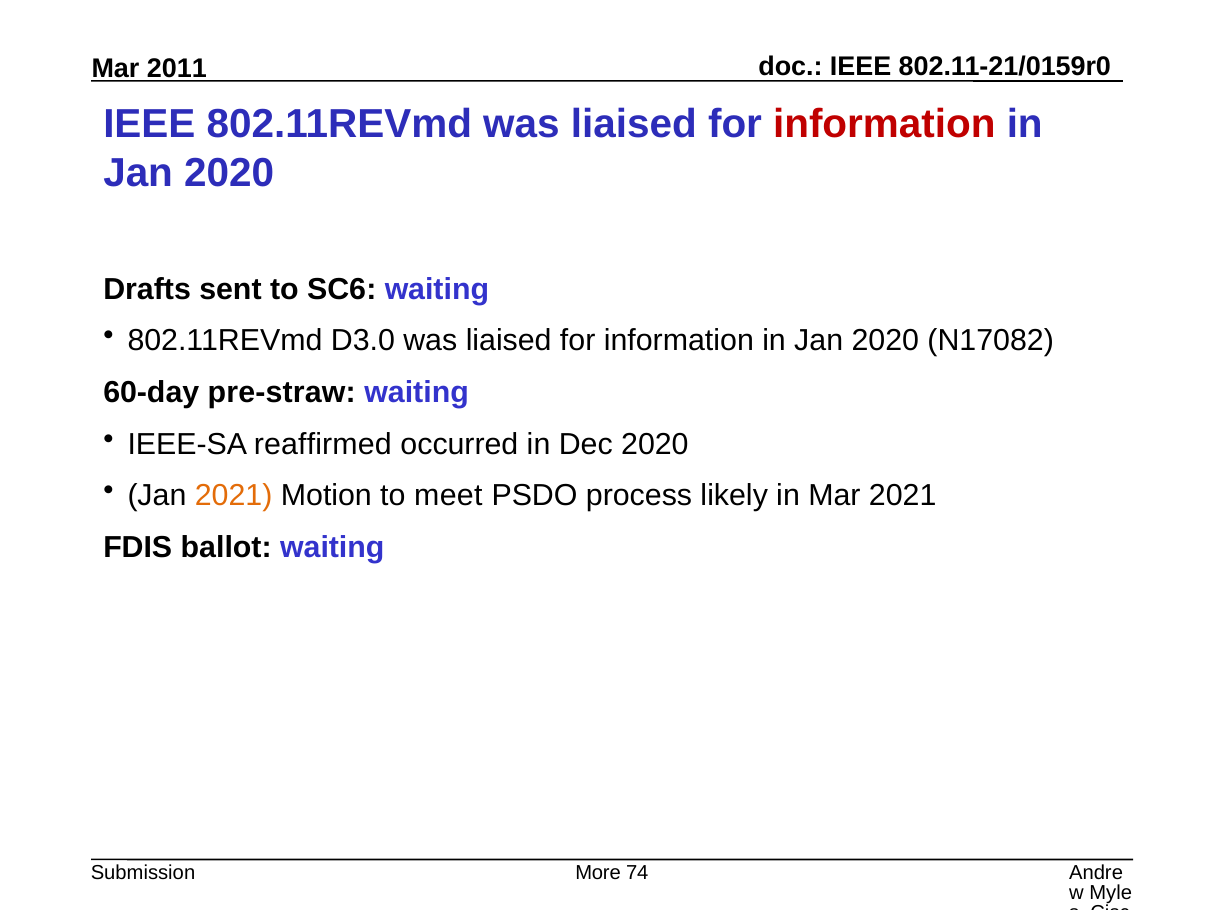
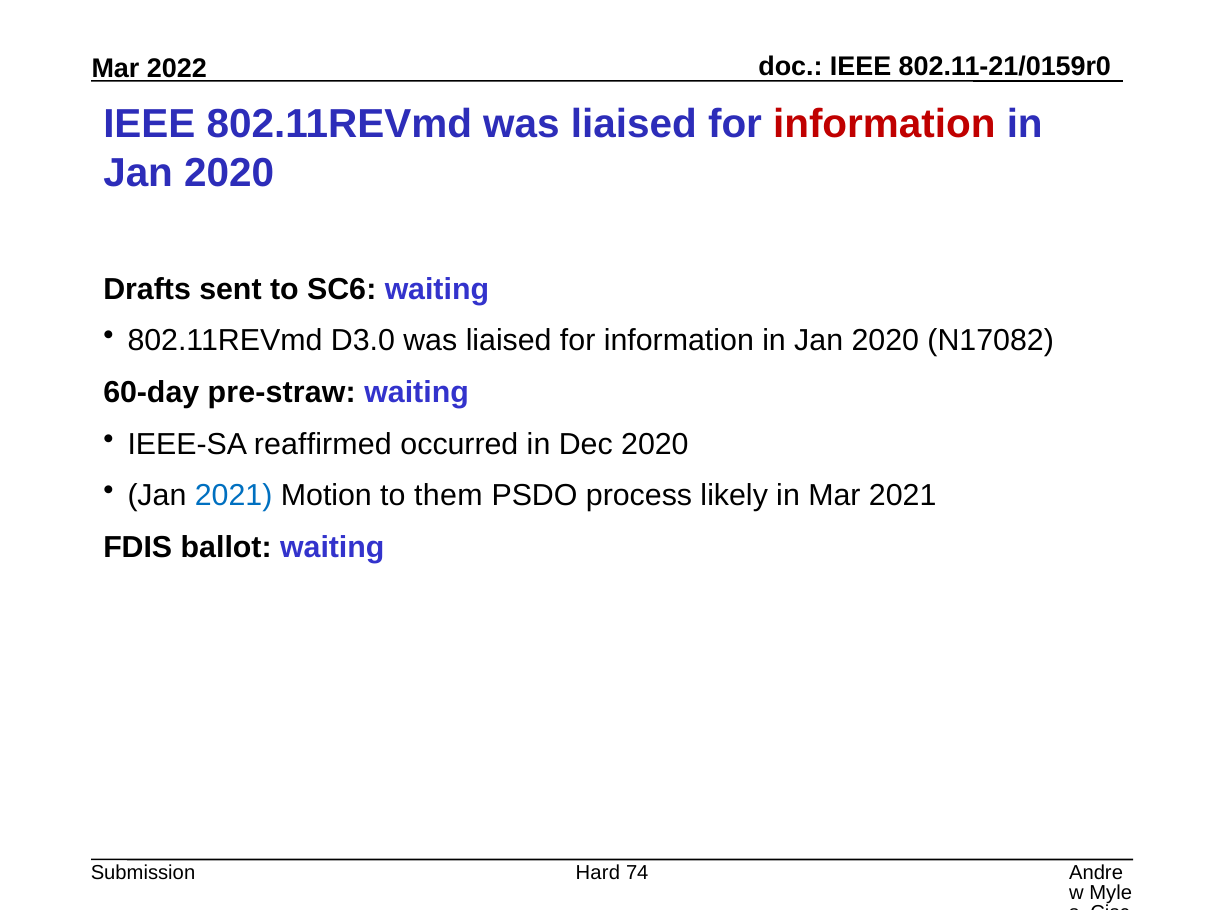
2011: 2011 -> 2022
2021 at (234, 496) colour: orange -> blue
meet: meet -> them
More: More -> Hard
